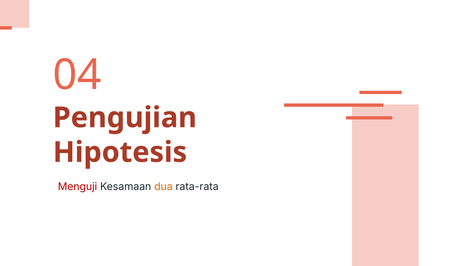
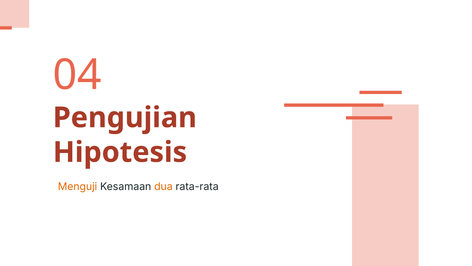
Menguji colour: red -> orange
